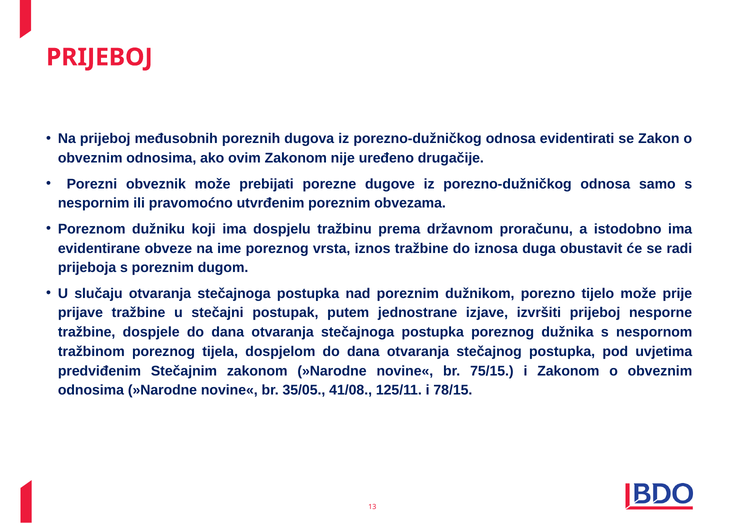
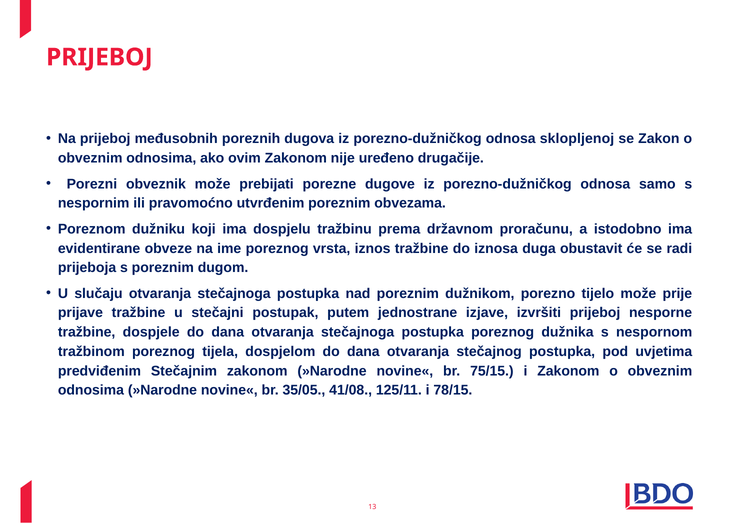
evidentirati: evidentirati -> sklopljenoj
